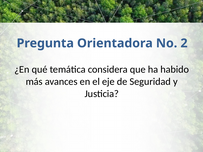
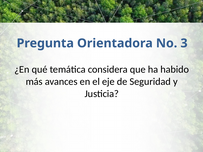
2: 2 -> 3
